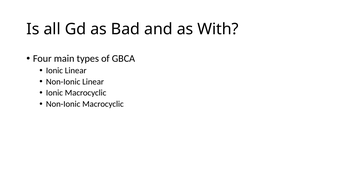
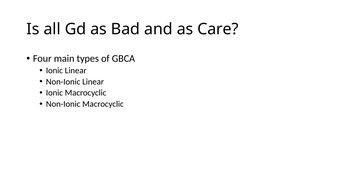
With: With -> Care
